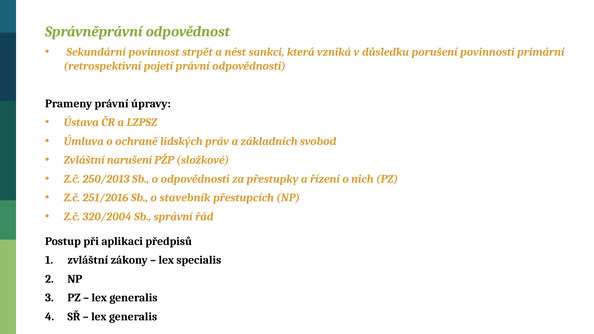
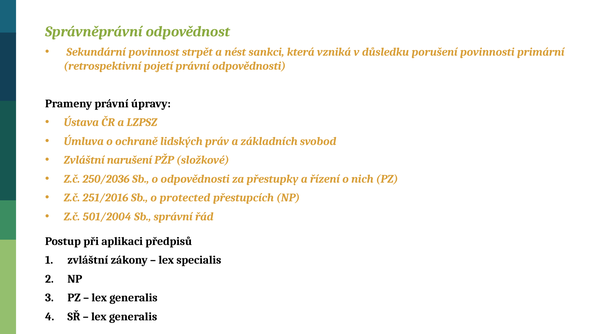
250/2013: 250/2013 -> 250/2036
stavebník: stavebník -> protected
320/2004: 320/2004 -> 501/2004
